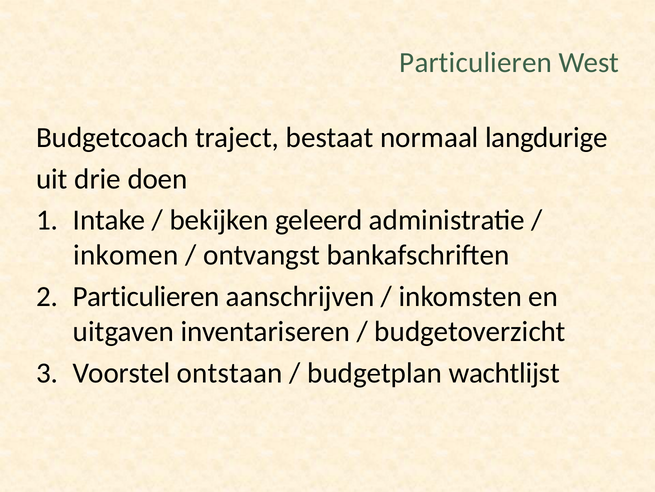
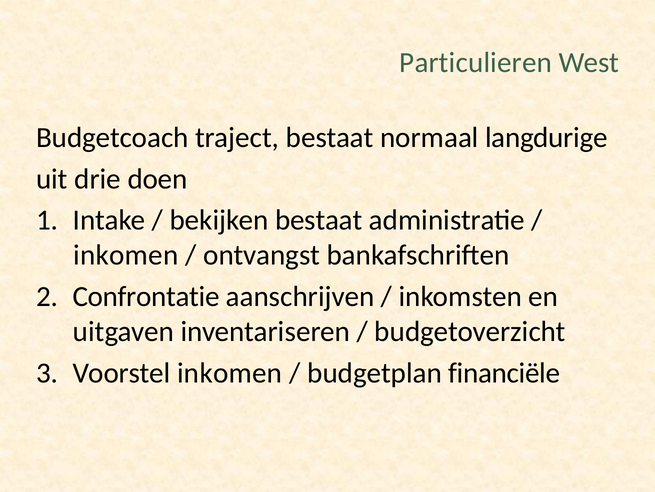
bekijken geleerd: geleerd -> bestaat
Particulieren at (146, 296): Particulieren -> Confrontatie
Voorstel ontstaan: ontstaan -> inkomen
wachtlijst: wachtlijst -> financiële
